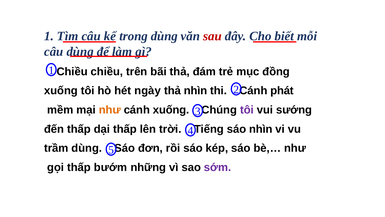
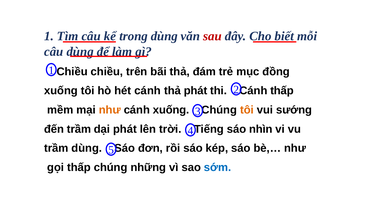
hét ngày: ngày -> cánh
thả nhìn: nhìn -> phát
Cánh phát: phát -> thấp
tôi at (247, 110) colour: purple -> orange
đến thấp: thấp -> trầm
dại thấp: thấp -> phát
thấp bướm: bướm -> chúng
sớm colour: purple -> blue
